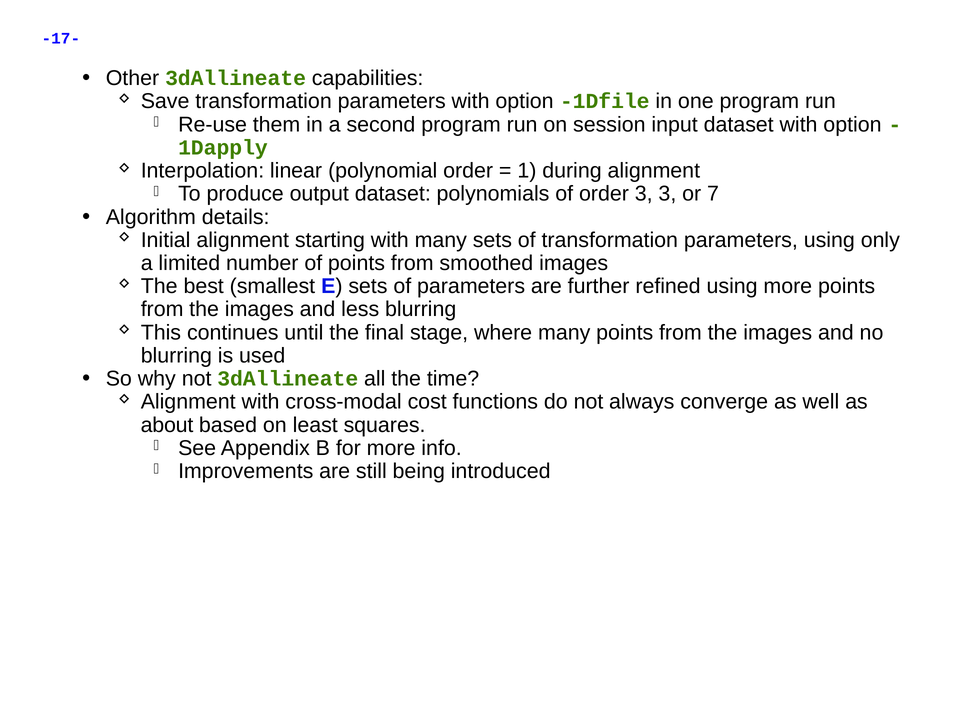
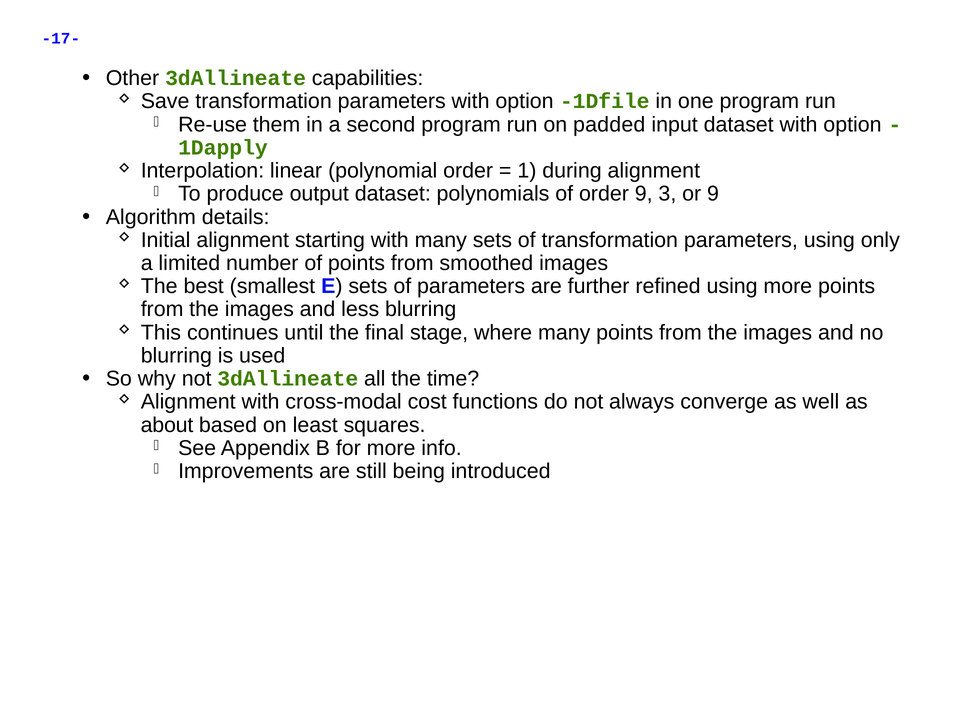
session: session -> padded
order 3: 3 -> 9
or 7: 7 -> 9
